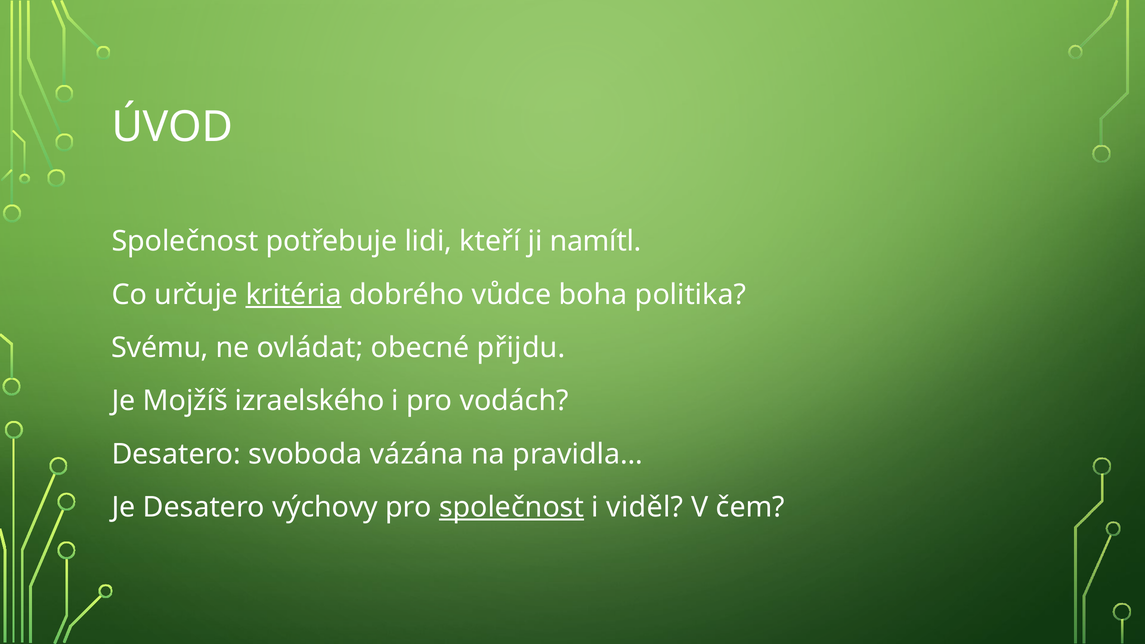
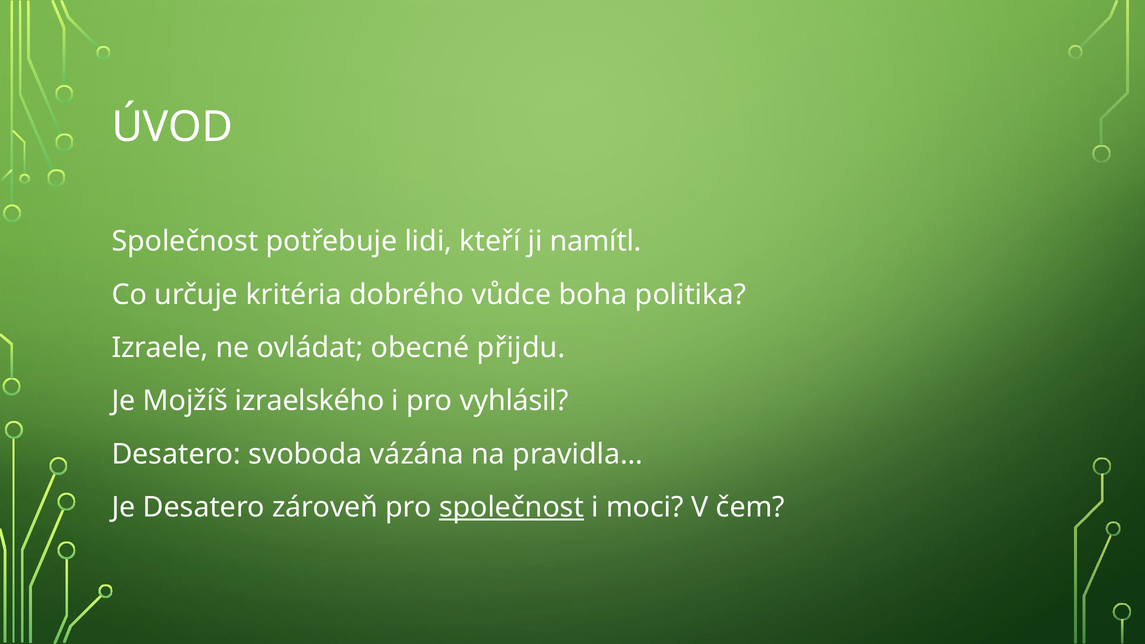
kritéria underline: present -> none
Svému: Svému -> Izraele
vodách: vodách -> vyhlásil
výchovy: výchovy -> zároveň
viděl: viděl -> moci
